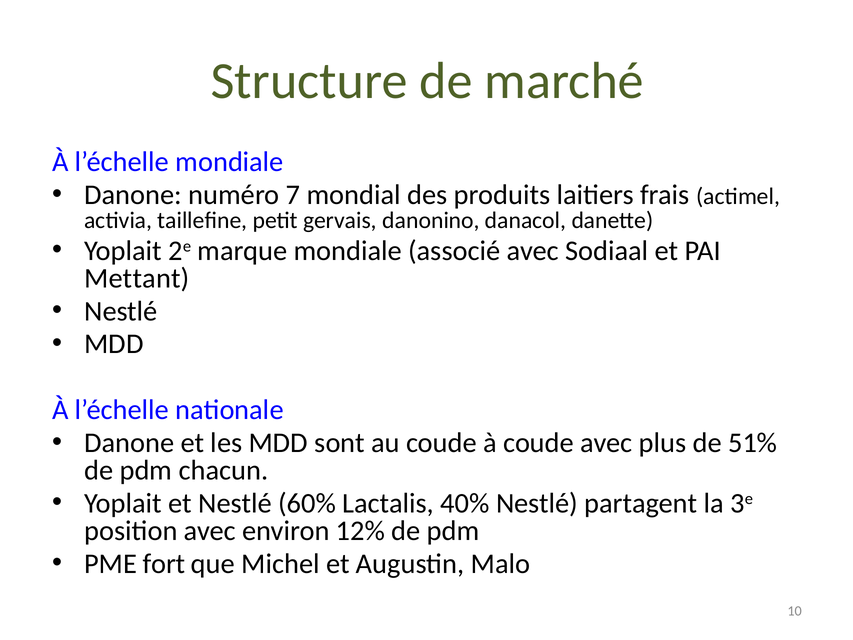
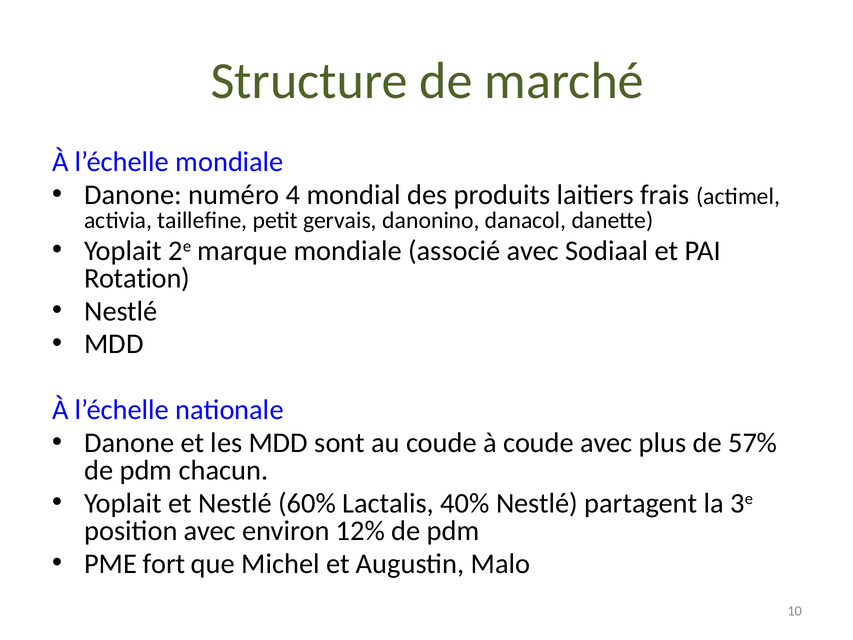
7: 7 -> 4
Mettant: Mettant -> Rotation
51%: 51% -> 57%
